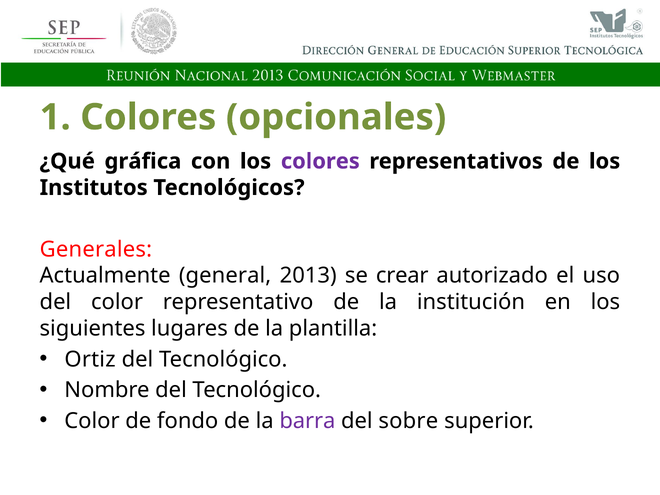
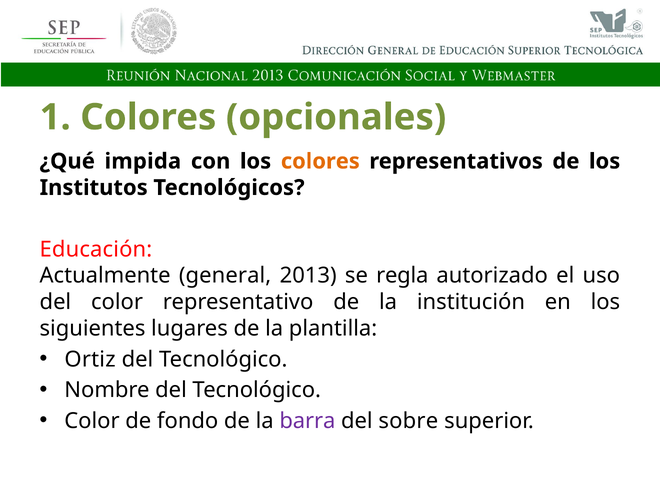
gráfica: gráfica -> impida
colores at (320, 161) colour: purple -> orange
Generales: Generales -> Educación
crear: crear -> regla
